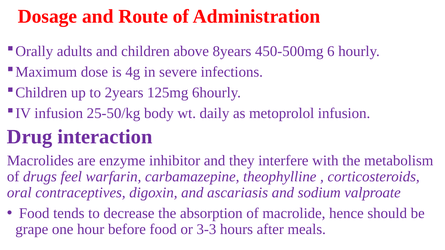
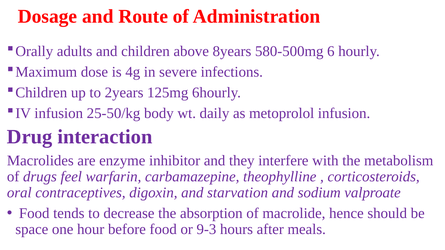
450-500mg: 450-500mg -> 580-500mg
ascariasis: ascariasis -> starvation
grape: grape -> space
3-3: 3-3 -> 9-3
